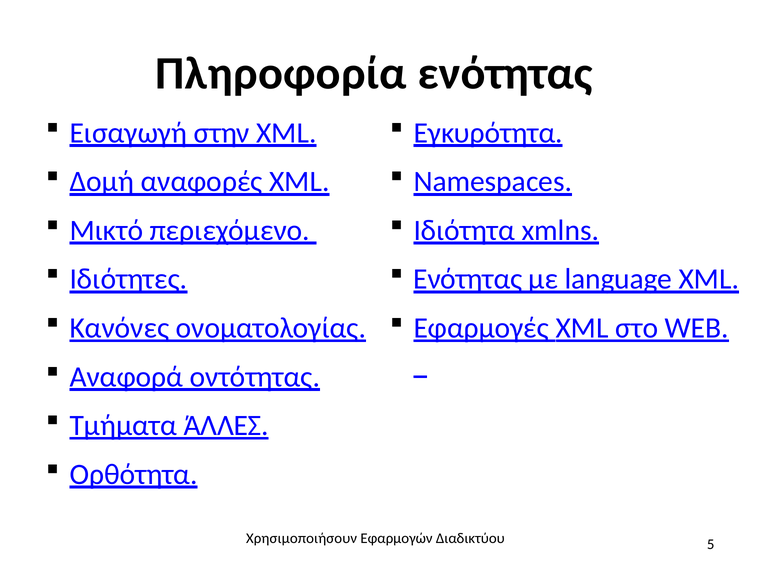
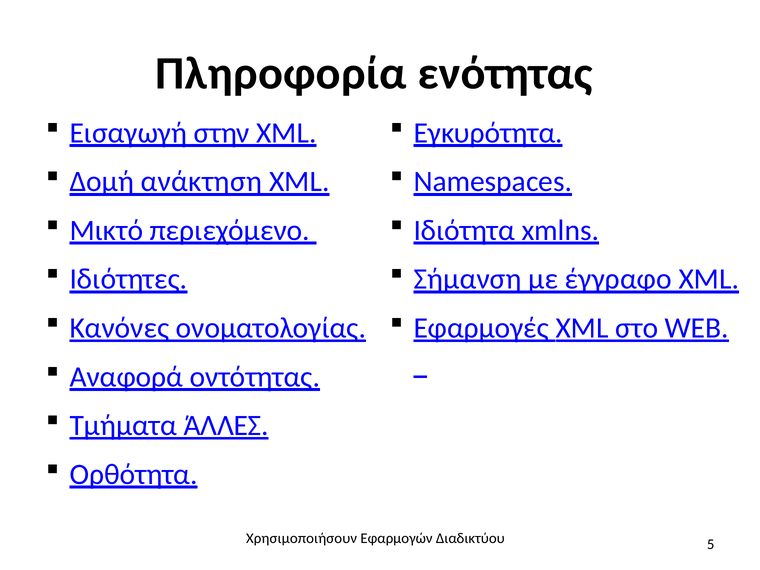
αναφορές: αναφορές -> ανάκτηση
Ενότητας at (468, 279): Ενότητας -> Σήμανση
language: language -> έγγραφο
